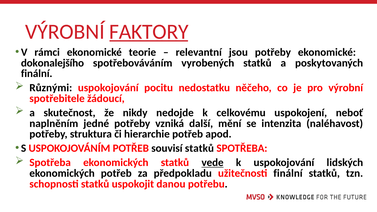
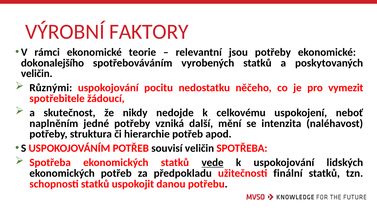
FAKTORY underline: present -> none
finální at (37, 74): finální -> veličin
pro výrobní: výrobní -> vymezit
souvisí statků: statků -> veličin
